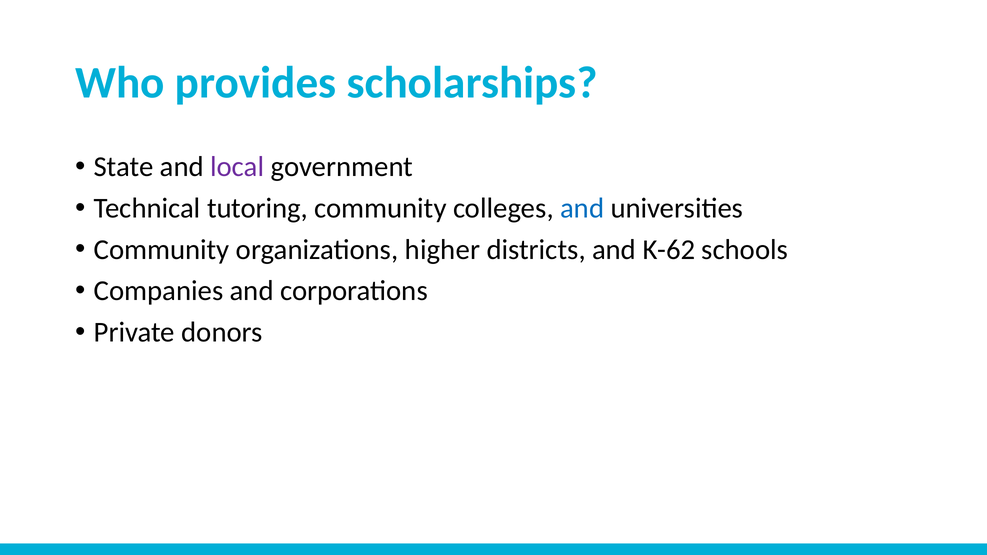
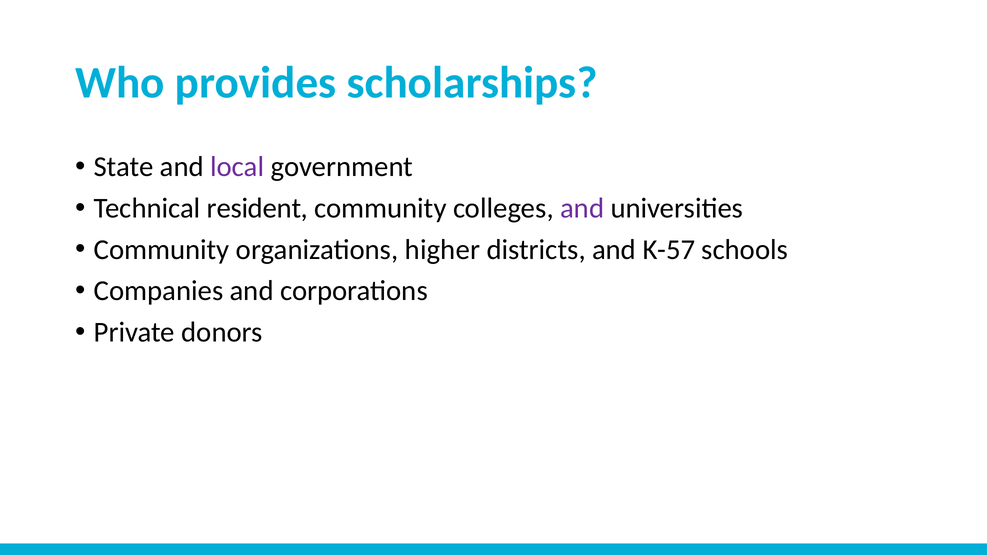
tutoring: tutoring -> resident
and at (582, 208) colour: blue -> purple
K-62: K-62 -> K-57
